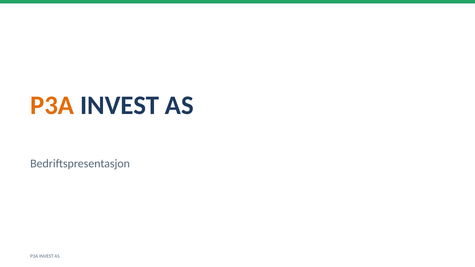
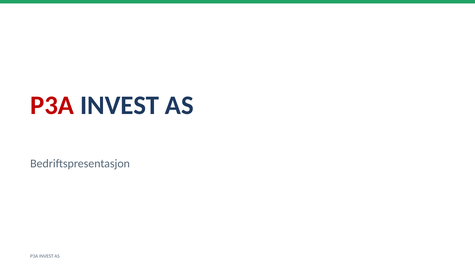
P3A at (52, 105) colour: orange -> red
